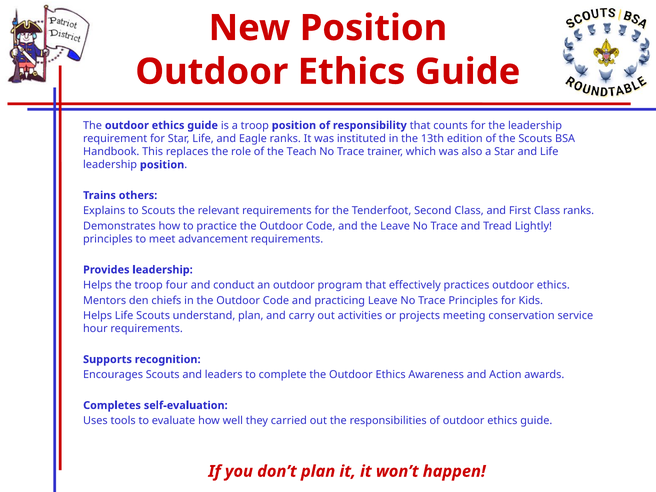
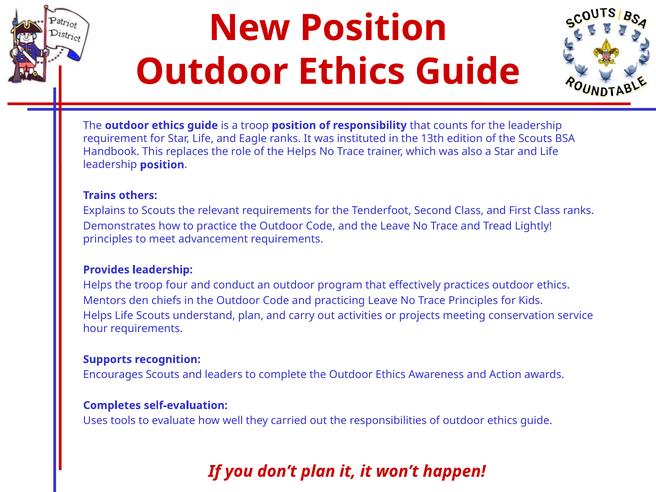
the Teach: Teach -> Helps
